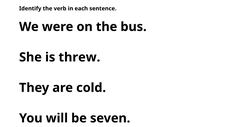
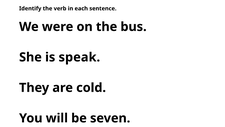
threw: threw -> speak
